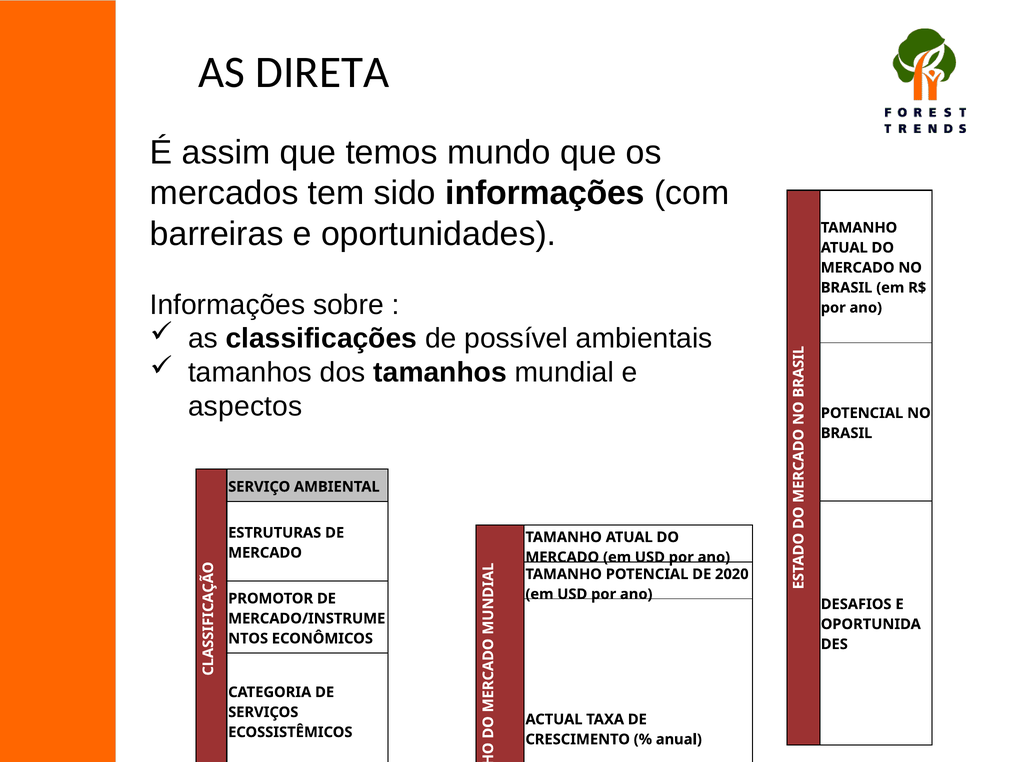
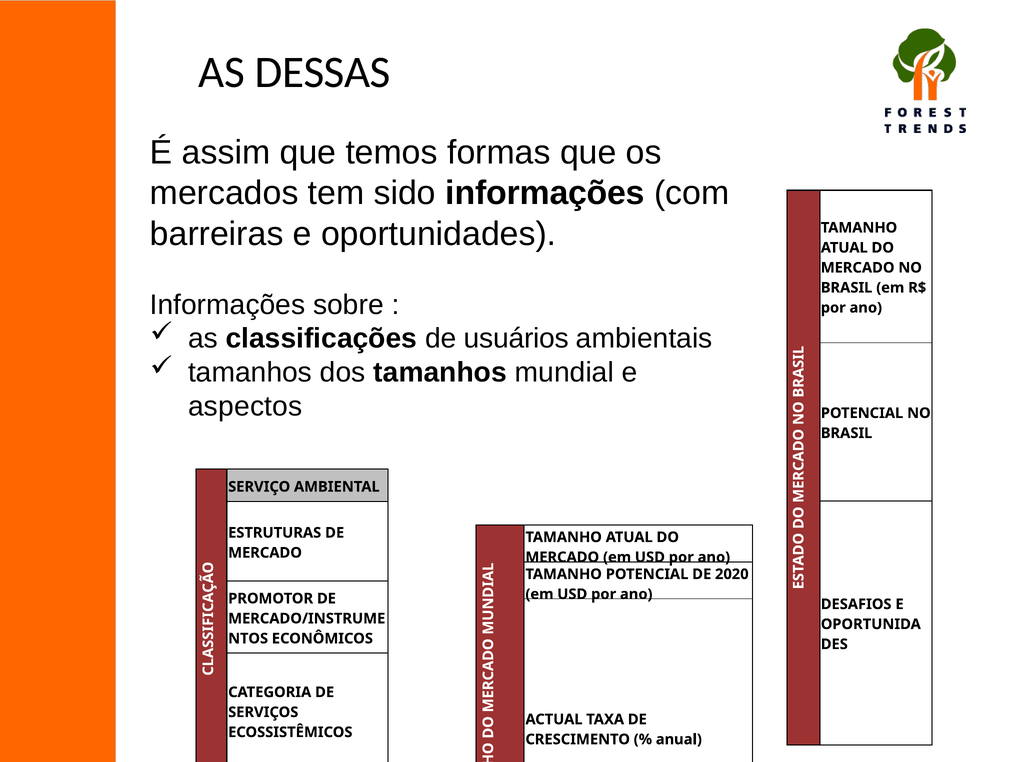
DIRETA: DIRETA -> DESSAS
mundo: mundo -> formas
possível: possível -> usuários
